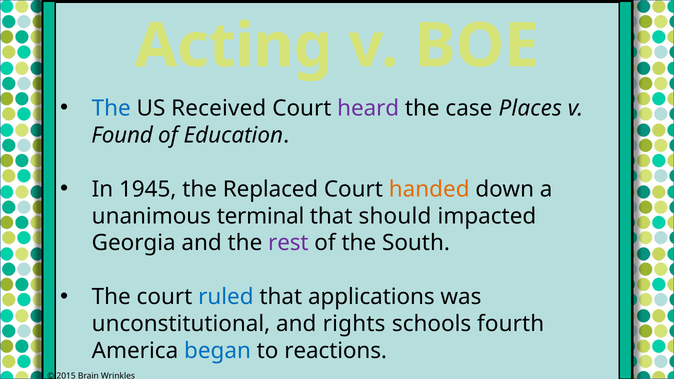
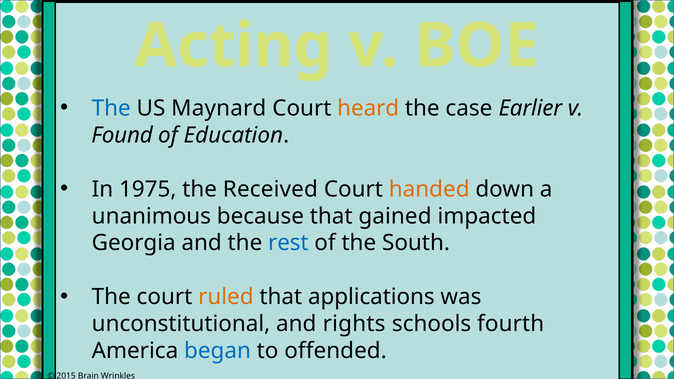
Received: Received -> Maynard
heard colour: purple -> orange
Places: Places -> Earlier
1945: 1945 -> 1975
Replaced: Replaced -> Received
terminal: terminal -> because
should: should -> gained
rest colour: purple -> blue
ruled colour: blue -> orange
reactions: reactions -> offended
